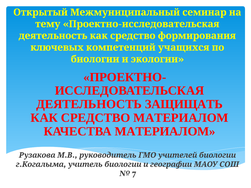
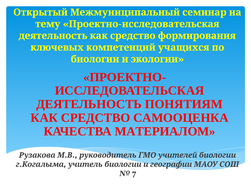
ЗАЩИЩАТЬ: ЗАЩИЩАТЬ -> ПОНЯТИЯМ
СРЕДСТВО МАТЕРИАЛОМ: МАТЕРИАЛОМ -> САМООЦЕНКА
